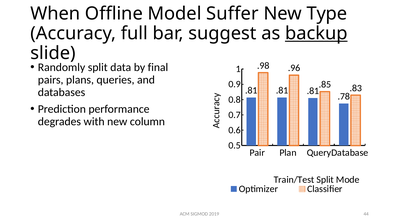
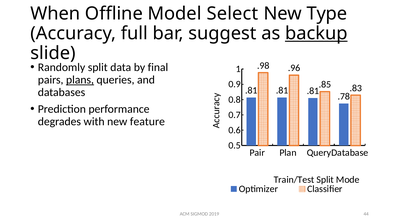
Suffer: Suffer -> Select
plans underline: none -> present
column: column -> feature
